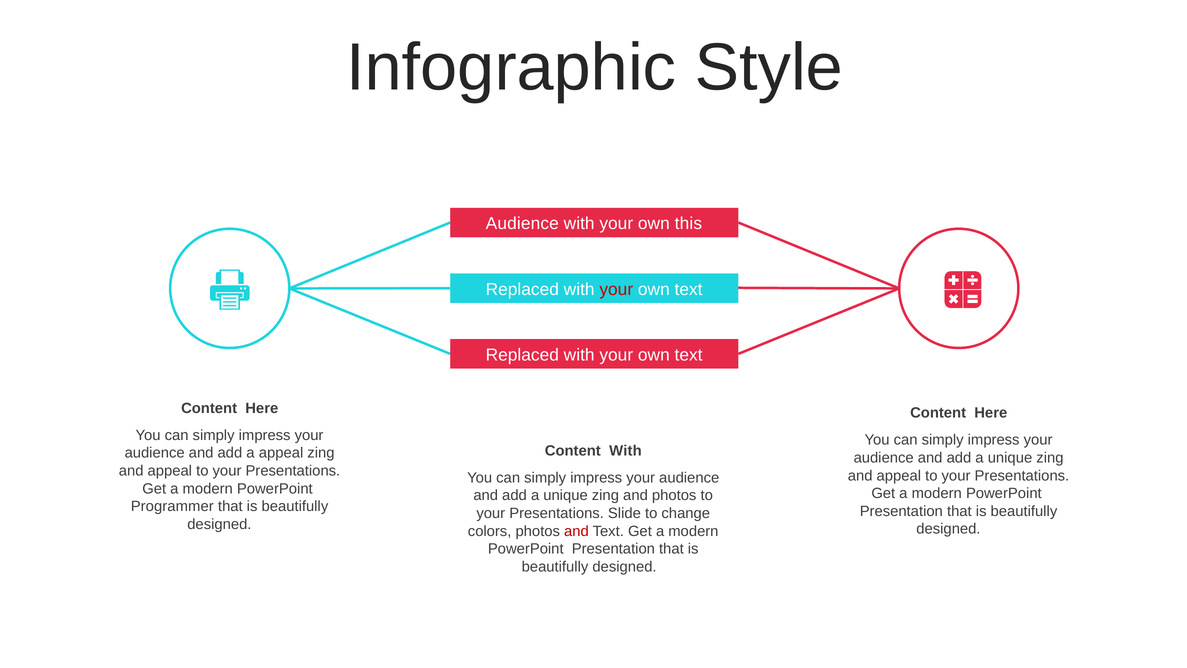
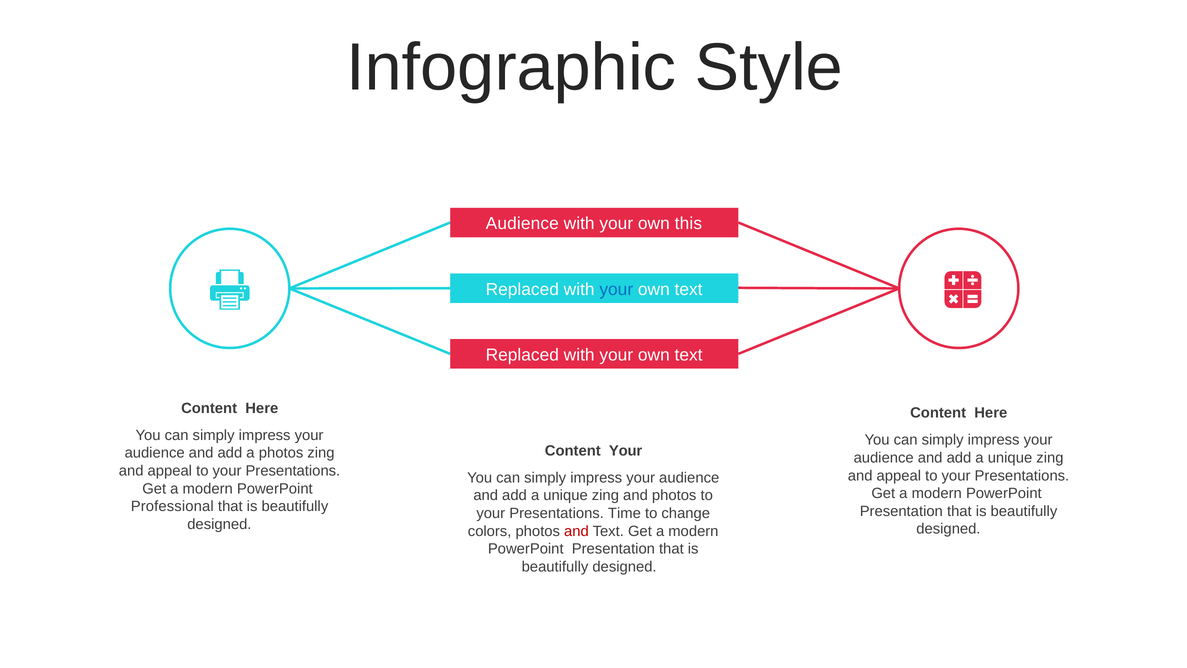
your at (616, 289) colour: red -> blue
Content With: With -> Your
a appeal: appeal -> photos
Programmer: Programmer -> Professional
Slide: Slide -> Time
